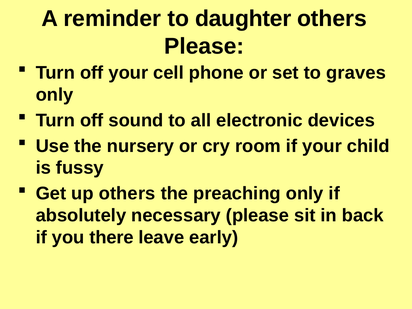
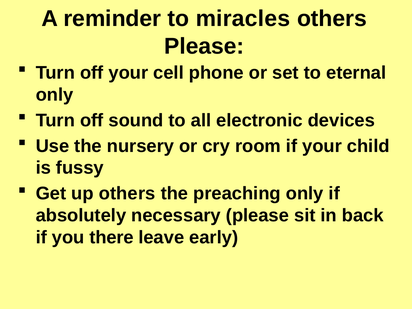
daughter: daughter -> miracles
graves: graves -> eternal
